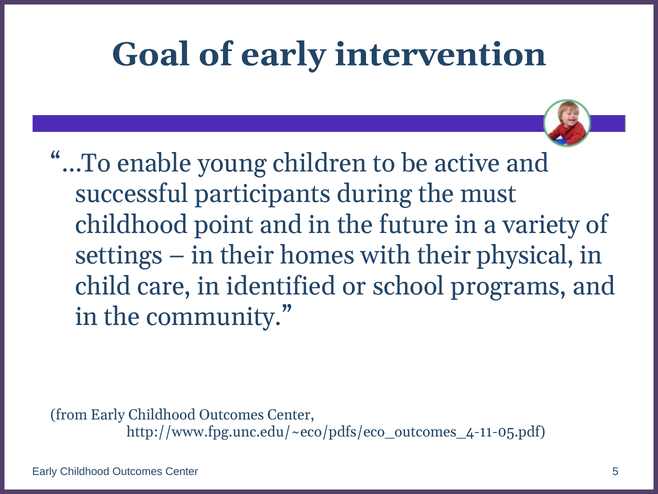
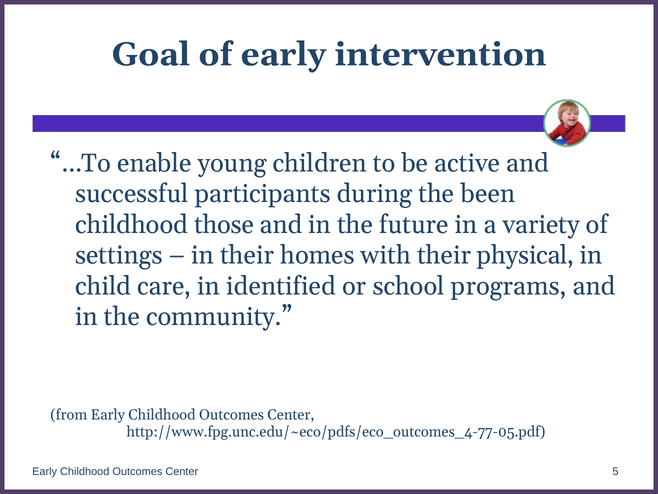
must: must -> been
point: point -> those
http://www.fpg.unc.edu/~eco/pdfs/eco_outcomes_4-11-05.pdf: http://www.fpg.unc.edu/~eco/pdfs/eco_outcomes_4-11-05.pdf -> http://www.fpg.unc.edu/~eco/pdfs/eco_outcomes_4-77-05.pdf
